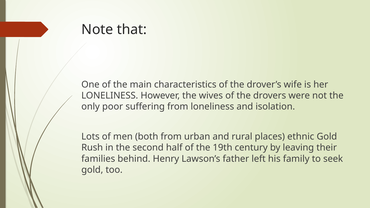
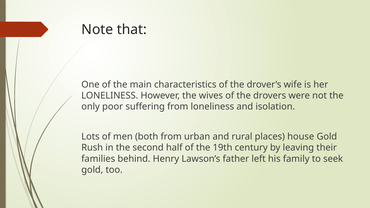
ethnic: ethnic -> house
